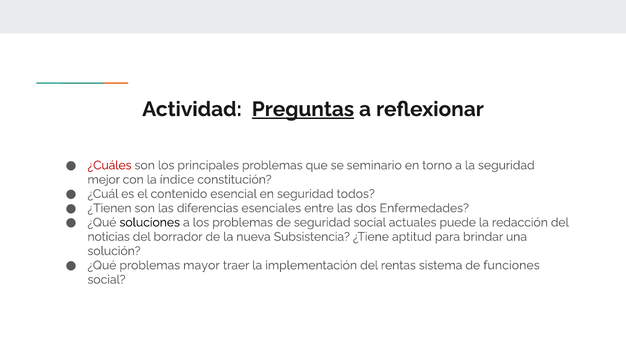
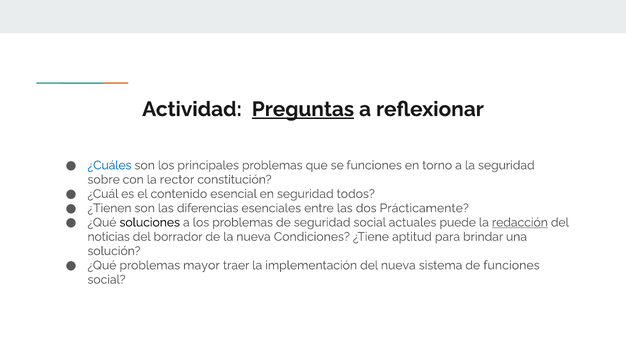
¿Cuáles colour: red -> blue
se seminario: seminario -> funciones
mejor: mejor -> sobre
índice: índice -> rector
Enfermedades: Enfermedades -> Prácticamente
redacción underline: none -> present
Subsistencia: Subsistencia -> Condiciones
del rentas: rentas -> nueva
